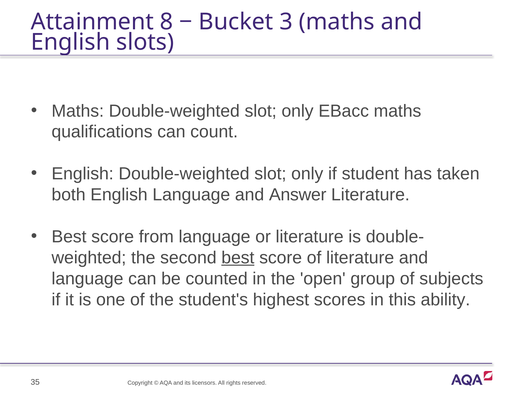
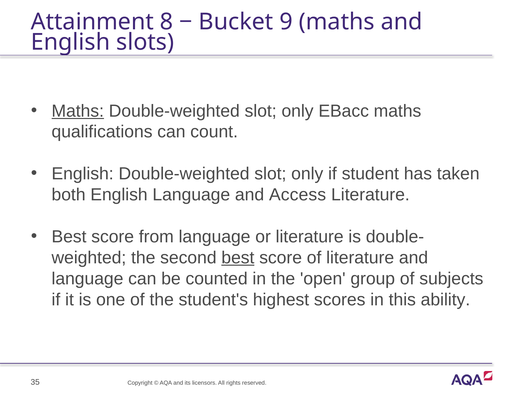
3: 3 -> 9
Maths at (78, 111) underline: none -> present
Answer: Answer -> Access
